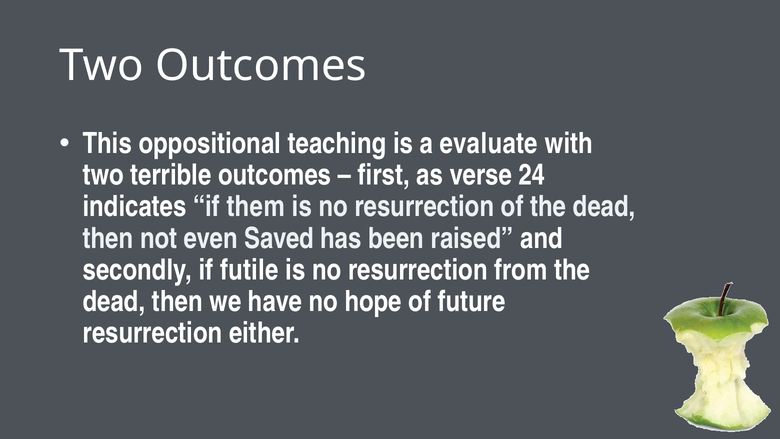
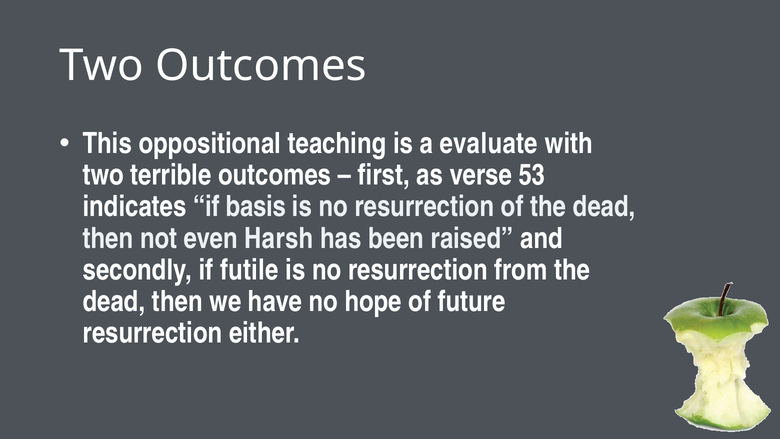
24: 24 -> 53
them: them -> basis
Saved: Saved -> Harsh
